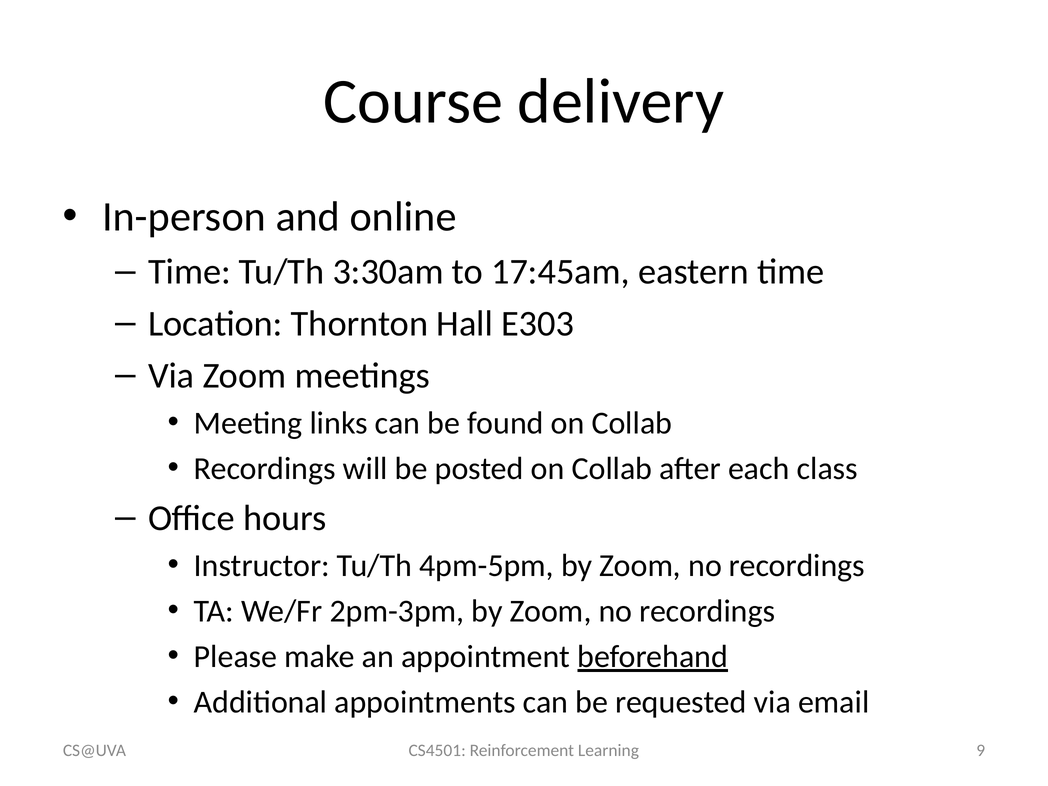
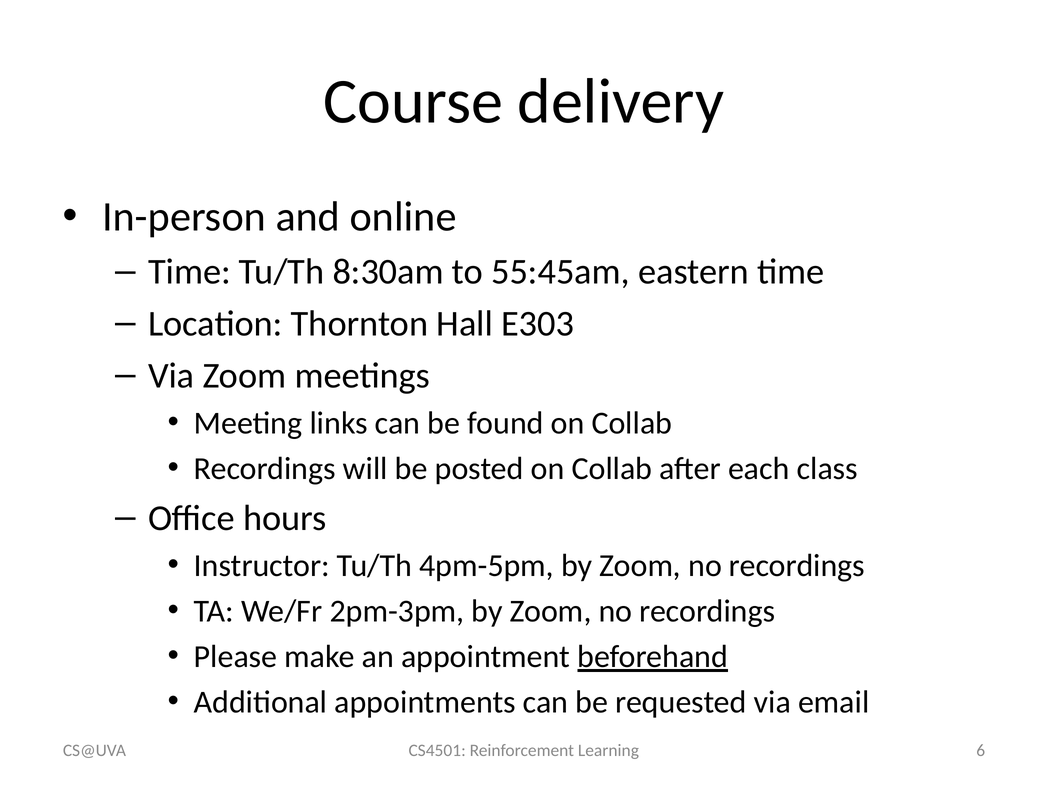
3:30am: 3:30am -> 8:30am
17:45am: 17:45am -> 55:45am
9: 9 -> 6
